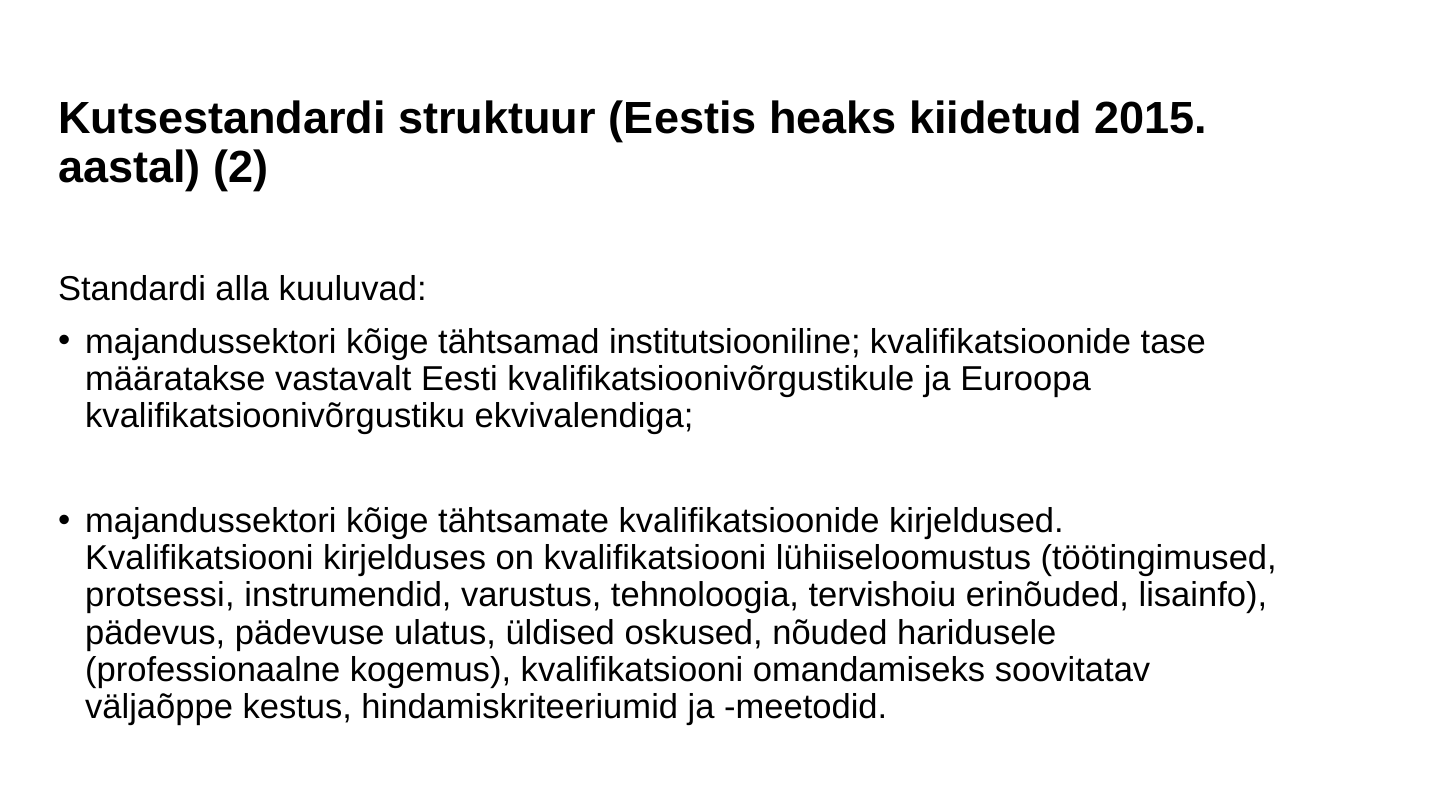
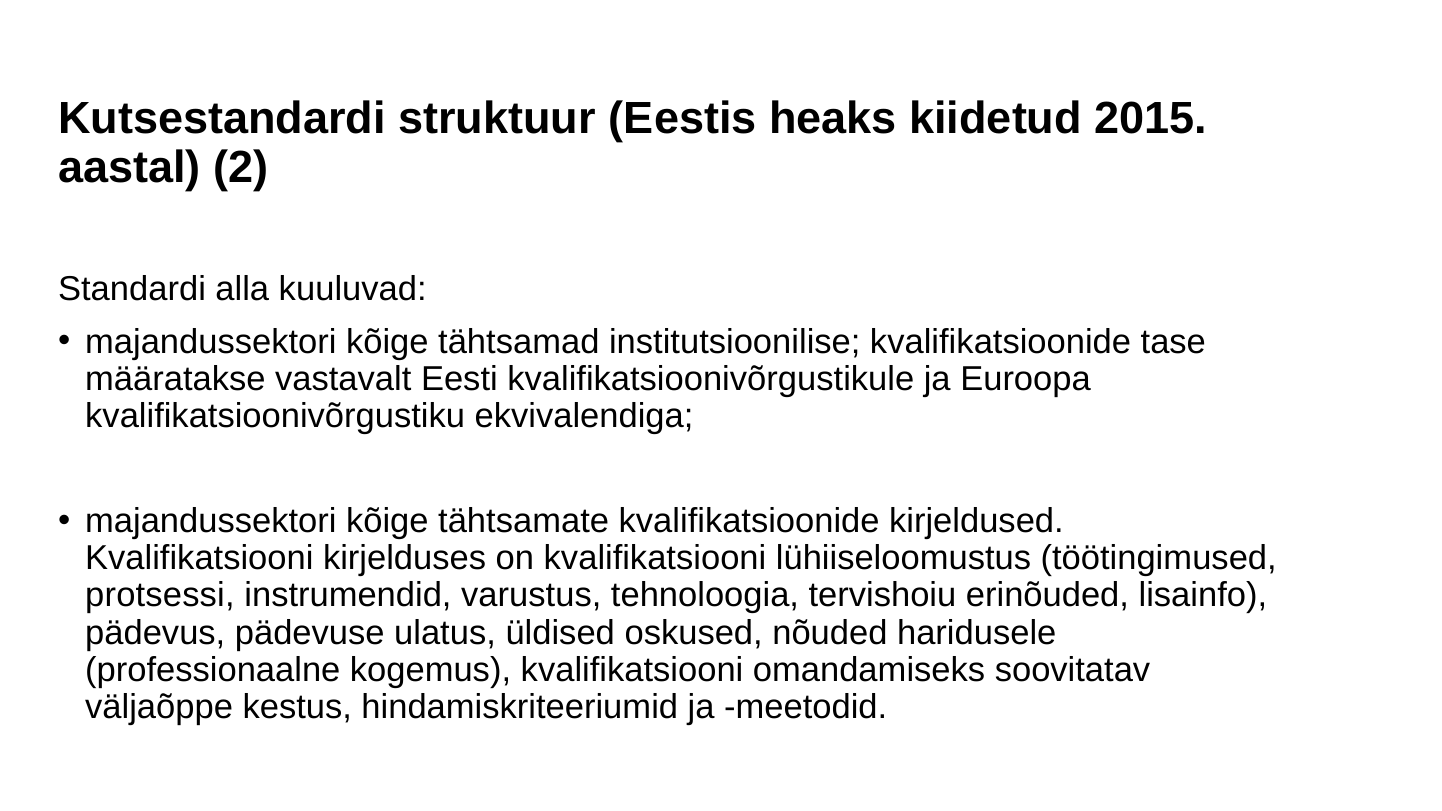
institutsiooniline: institutsiooniline -> institutsioonilise
